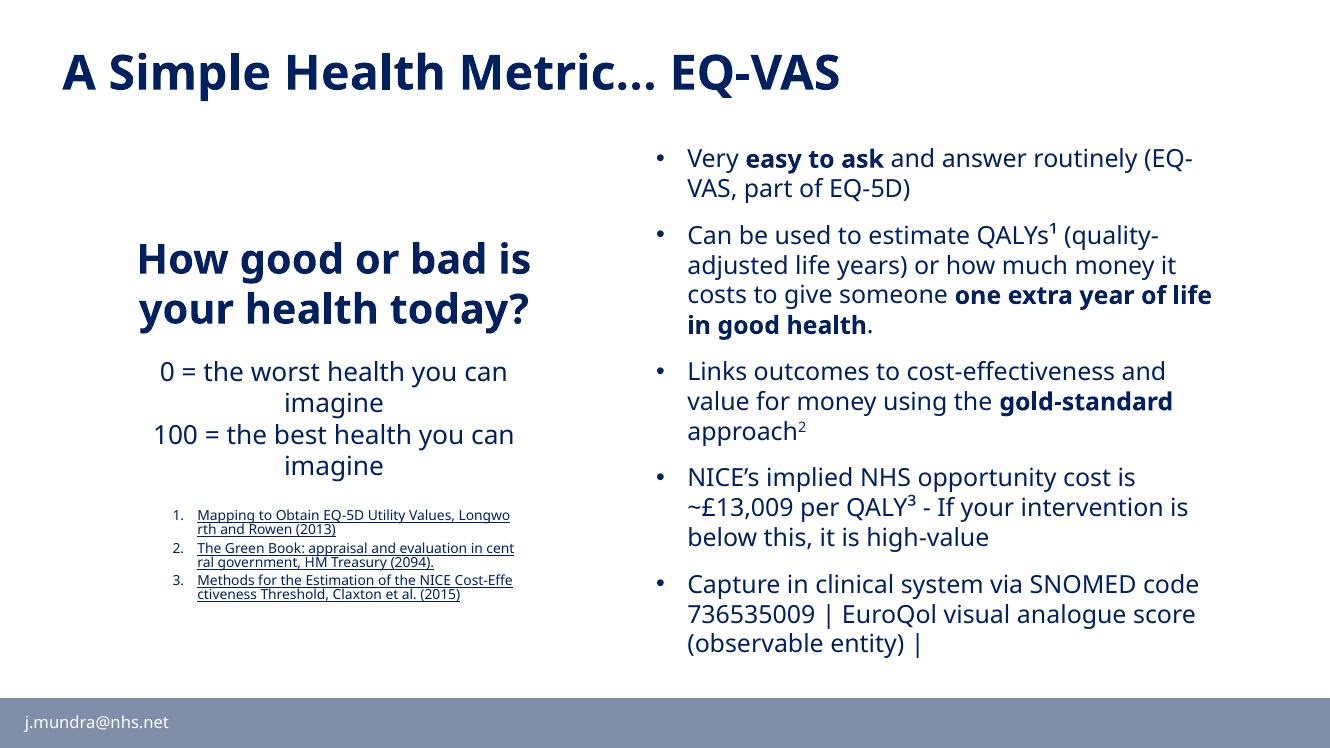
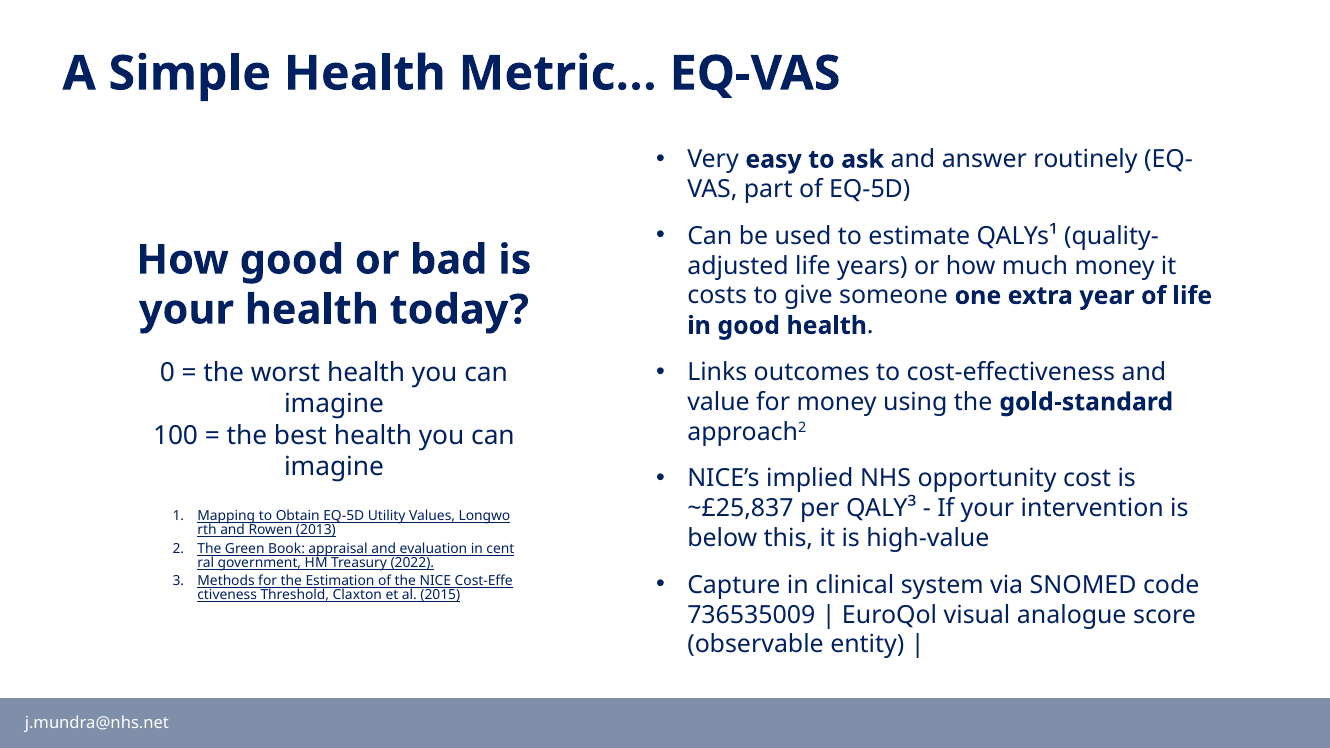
~£13,009: ~£13,009 -> ~£25,837
2094: 2094 -> 2022
